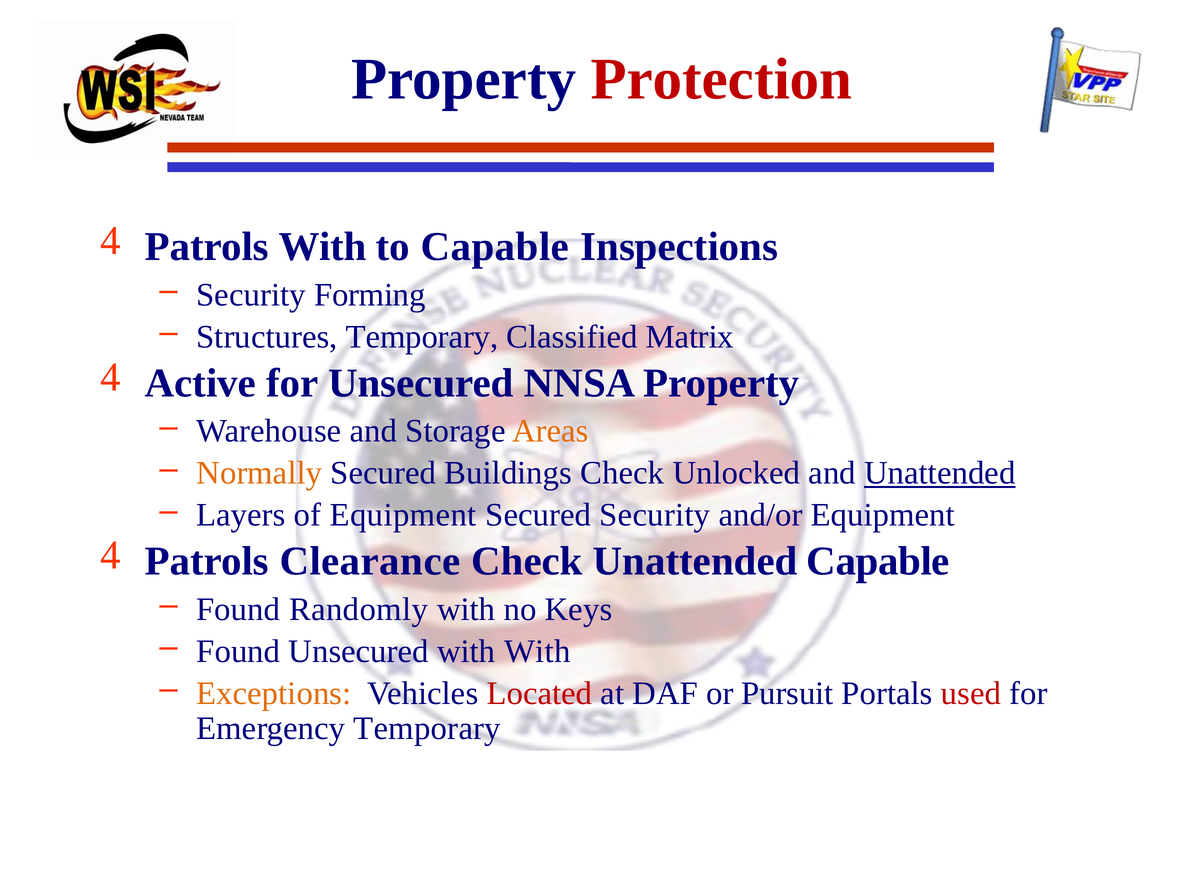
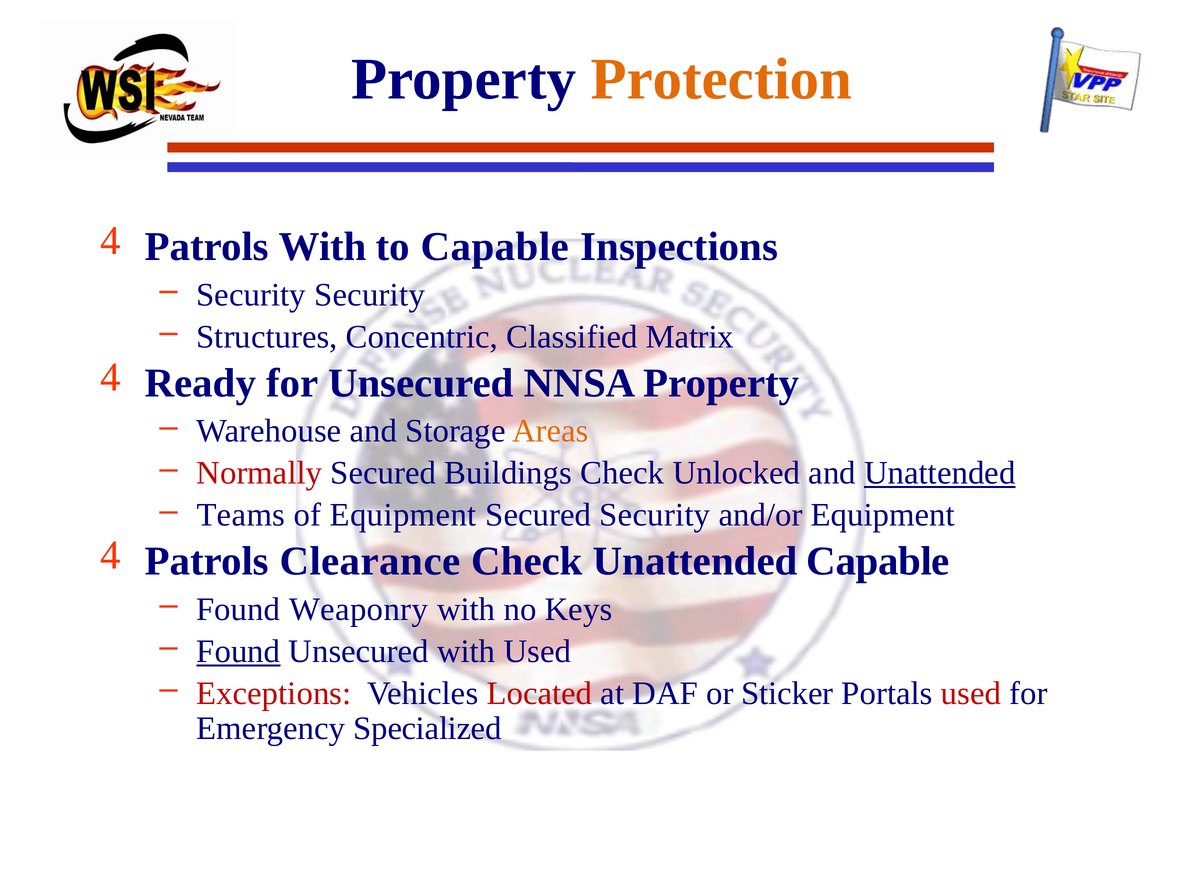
Protection colour: red -> orange
Security Forming: Forming -> Security
Structures Temporary: Temporary -> Concentric
Active: Active -> Ready
Normally colour: orange -> red
Layers: Layers -> Teams
Randomly: Randomly -> Weaponry
Found at (238, 652) underline: none -> present
with With: With -> Used
Exceptions colour: orange -> red
Pursuit: Pursuit -> Sticker
Emergency Temporary: Temporary -> Specialized
